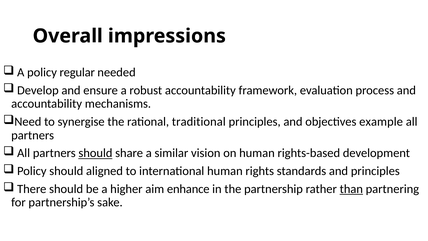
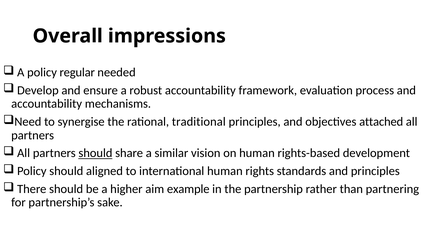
example: example -> attached
enhance: enhance -> example
than underline: present -> none
